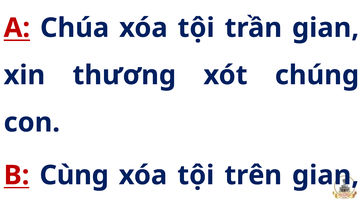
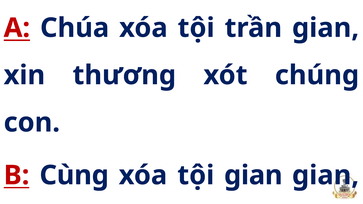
tội trên: trên -> gian
